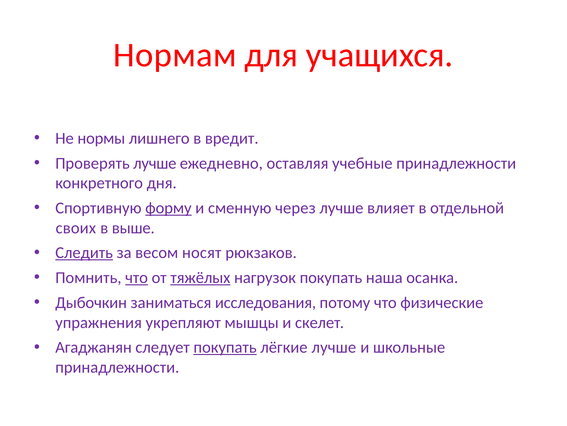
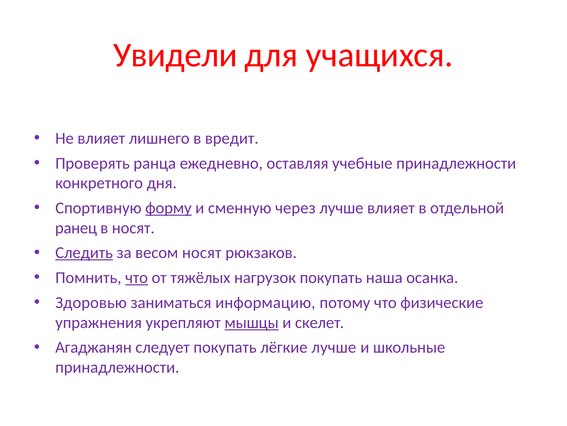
Нормам: Нормам -> Увидели
Не нормы: нормы -> влияет
Проверять лучше: лучше -> ранца
своих: своих -> ранец
в выше: выше -> носят
тяжёлых underline: present -> none
Дыбочкин: Дыбочкин -> Здоровью
исследования: исследования -> информацию
мышцы underline: none -> present
покупать at (225, 347) underline: present -> none
